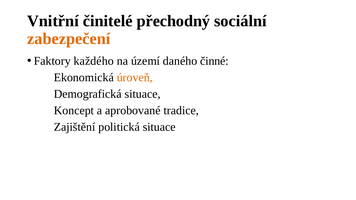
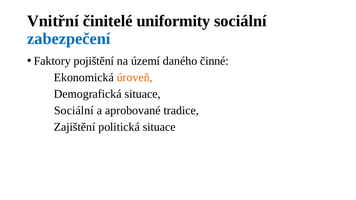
přechodný: přechodný -> uniformity
zabezpečení colour: orange -> blue
každého: každého -> pojištění
Koncept at (74, 111): Koncept -> Sociální
